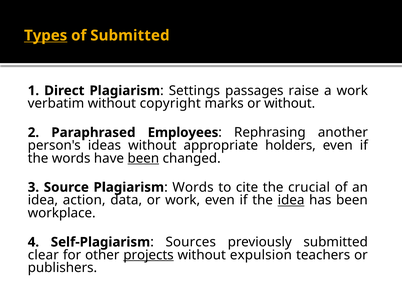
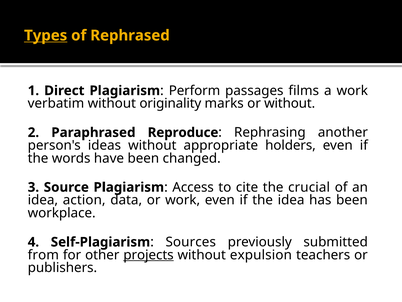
of Submitted: Submitted -> Rephrased
Settings: Settings -> Perform
raise: raise -> films
copyright: copyright -> originality
Employees: Employees -> Reproduce
been at (143, 158) underline: present -> none
Words at (193, 187): Words -> Access
idea at (291, 200) underline: present -> none
clear: clear -> from
